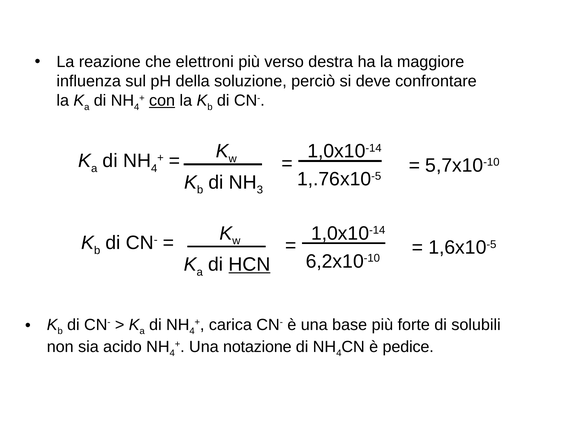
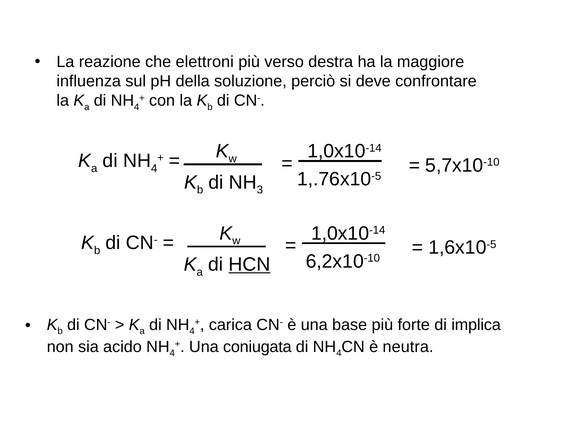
con underline: present -> none
solubili: solubili -> implica
notazione: notazione -> coniugata
pedice: pedice -> neutra
